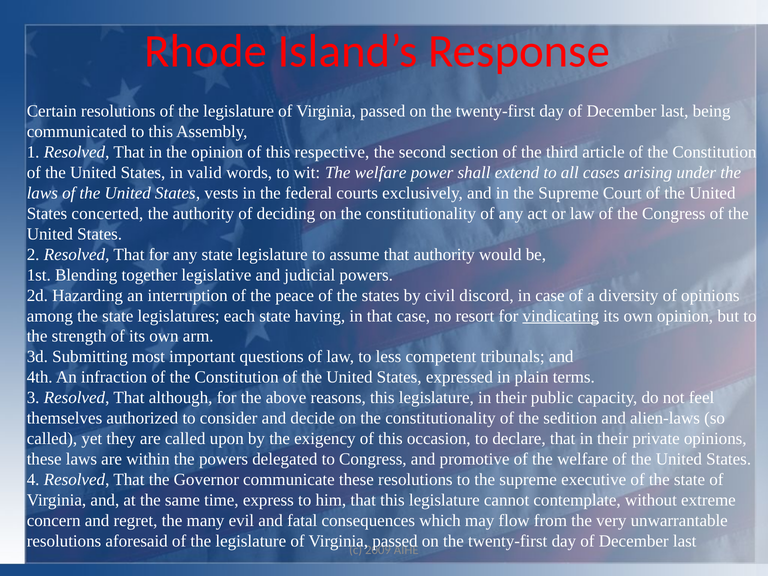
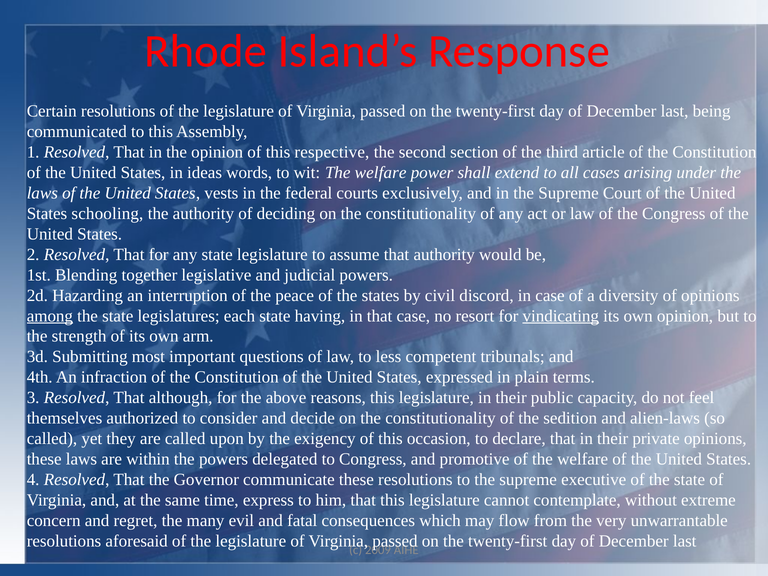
valid: valid -> ideas
concerted: concerted -> schooling
among underline: none -> present
